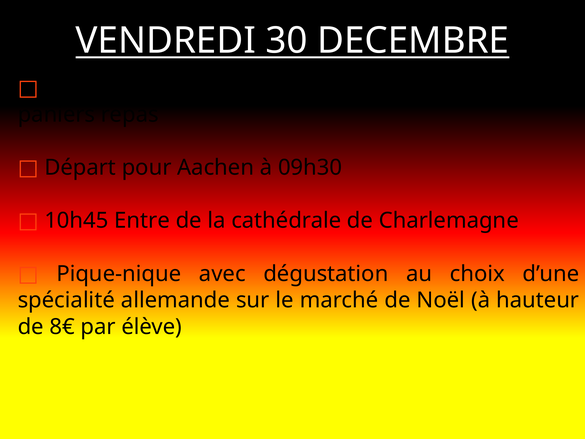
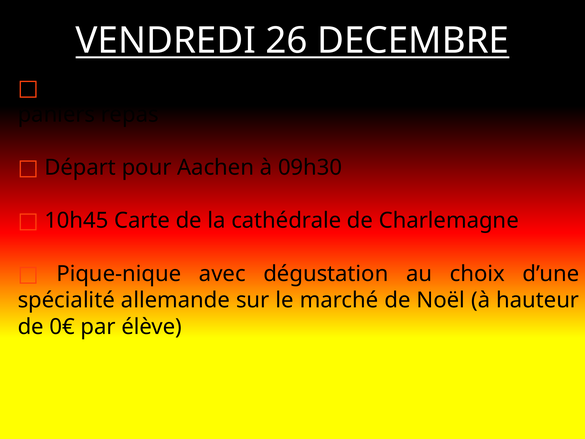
30: 30 -> 26
Entre: Entre -> Carte
8€: 8€ -> 0€
